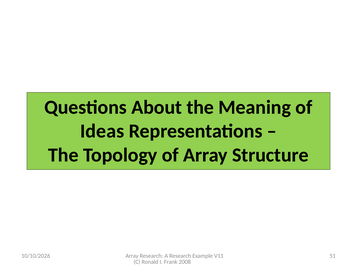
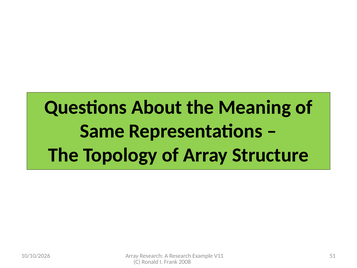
Ideas: Ideas -> Same
